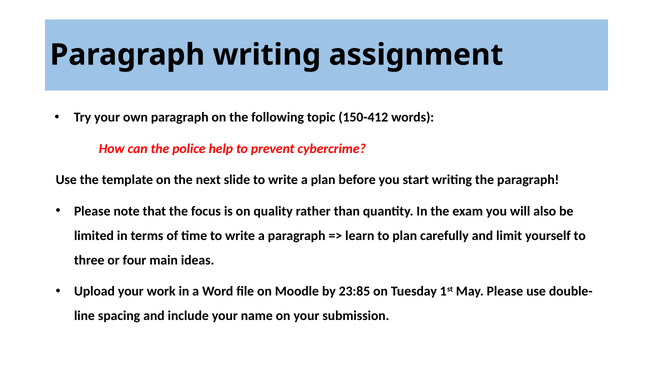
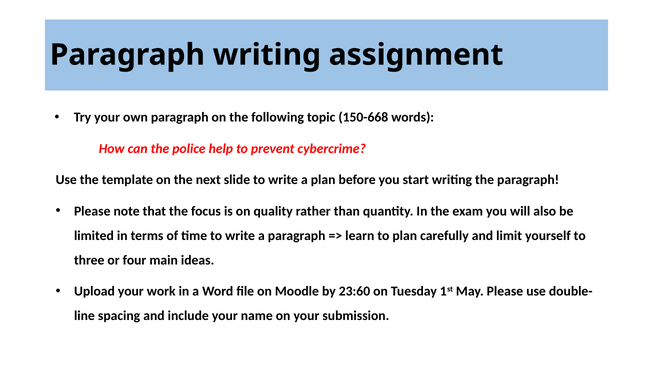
150-412: 150-412 -> 150-668
23:85: 23:85 -> 23:60
